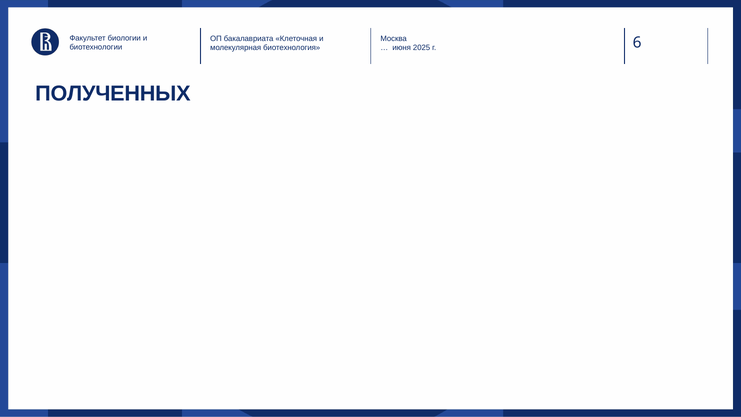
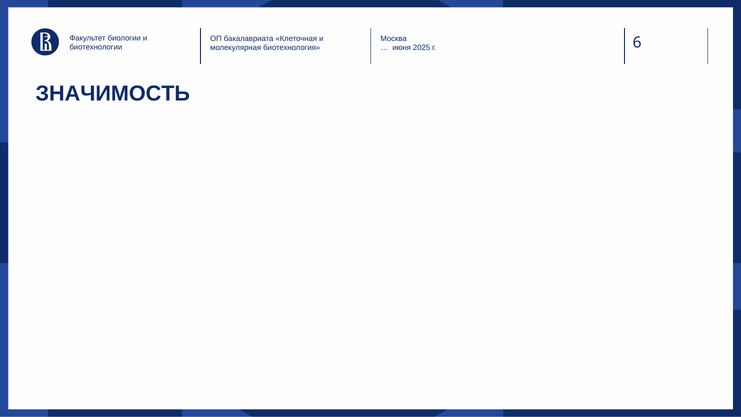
ПОЛУЧЕННЫХ: ПОЛУЧЕННЫХ -> ЗНАЧИМОСТЬ
